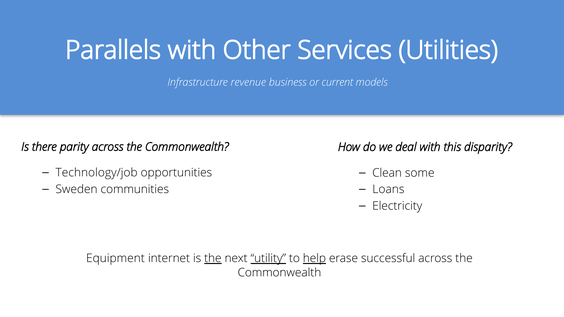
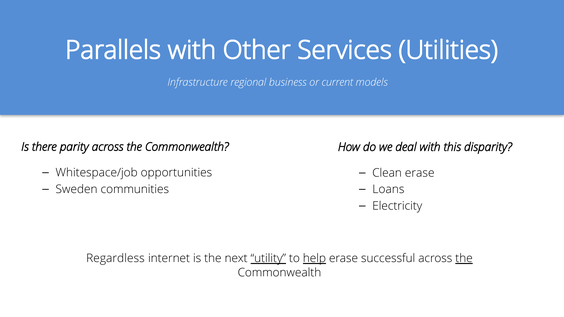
revenue: revenue -> regional
Technology/job: Technology/job -> Whitespace/job
Clean some: some -> erase
Equipment: Equipment -> Regardless
the at (213, 259) underline: present -> none
the at (464, 259) underline: none -> present
